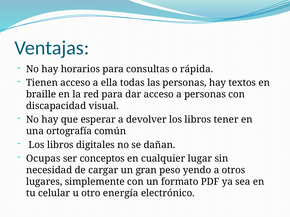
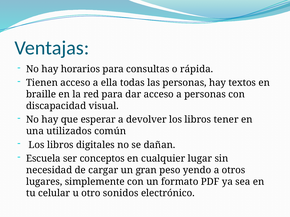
ortografía: ortografía -> utilizados
Ocupas: Ocupas -> Escuela
energía: energía -> sonidos
